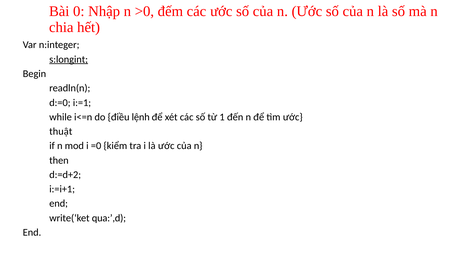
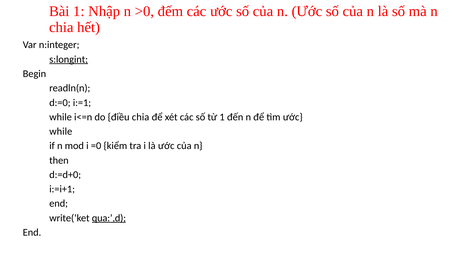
Bài 0: 0 -> 1
điều lệnh: lệnh -> chia
thuật at (61, 131): thuật -> while
d:=d+2: d:=d+2 -> d:=d+0
qua:’,d underline: none -> present
